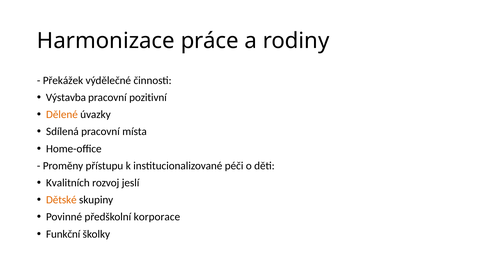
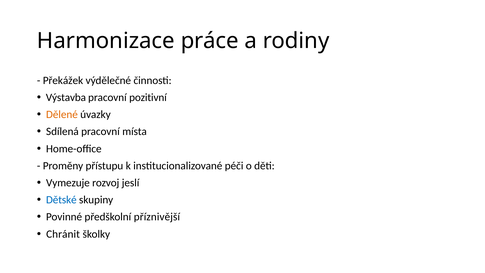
Kvalitních: Kvalitních -> Vymezuje
Dětské colour: orange -> blue
korporace: korporace -> příznivější
Funkční: Funkční -> Chránit
